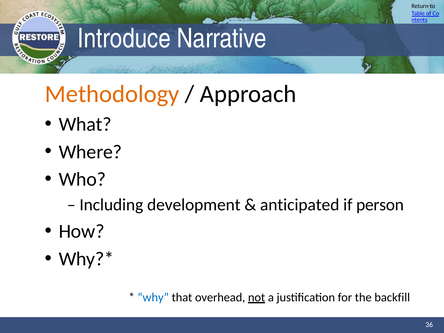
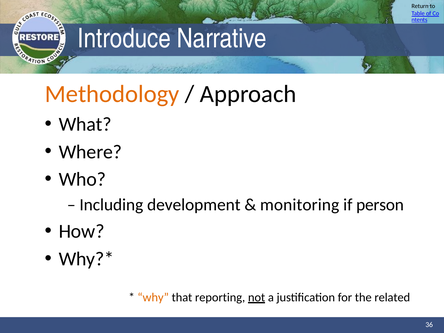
anticipated: anticipated -> monitoring
why colour: blue -> orange
overhead: overhead -> reporting
backfill: backfill -> related
